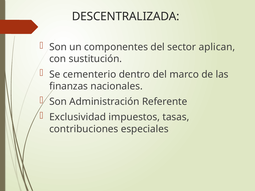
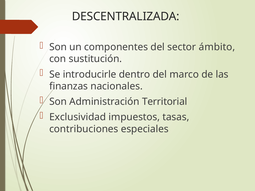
aplican: aplican -> ámbito
cementerio: cementerio -> introducirle
Referente: Referente -> Territorial
